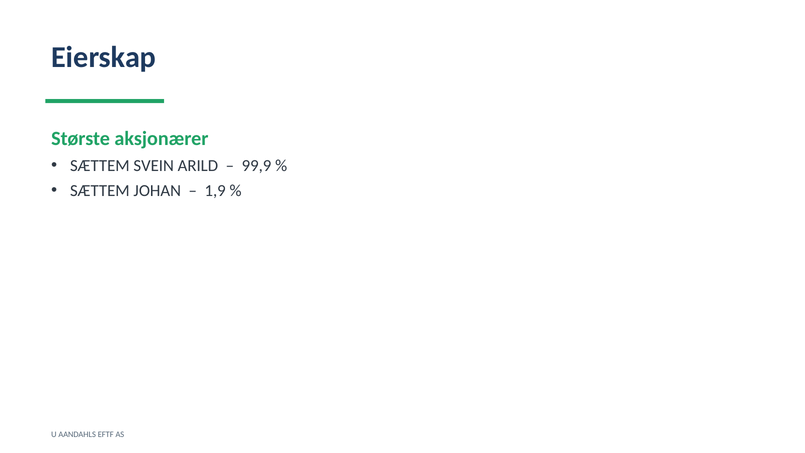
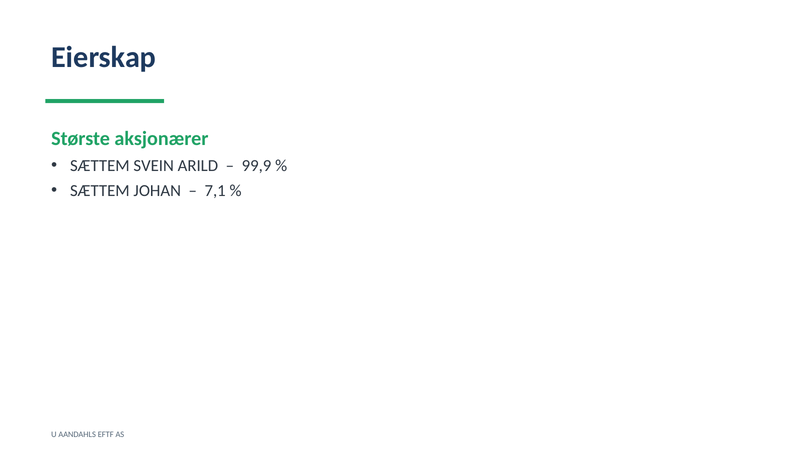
1,9: 1,9 -> 7,1
